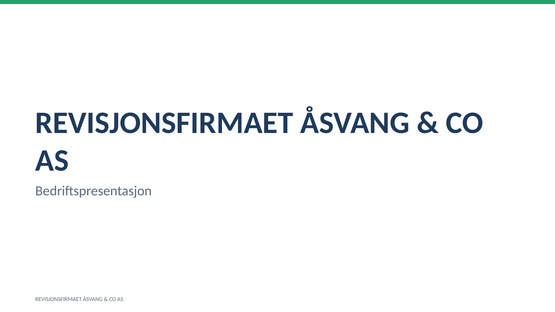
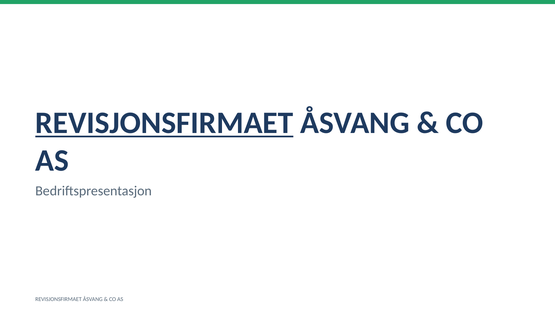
REVISJONSFIRMAET at (164, 123) underline: none -> present
